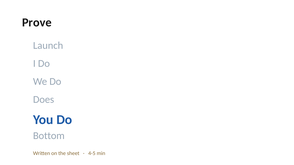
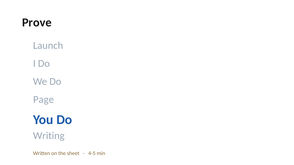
Does: Does -> Page
Bottom: Bottom -> Writing
